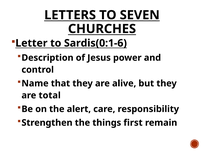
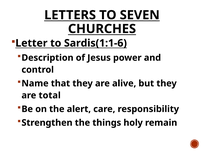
Sardis(0:1-6: Sardis(0:1-6 -> Sardis(1:1-6
first: first -> holy
